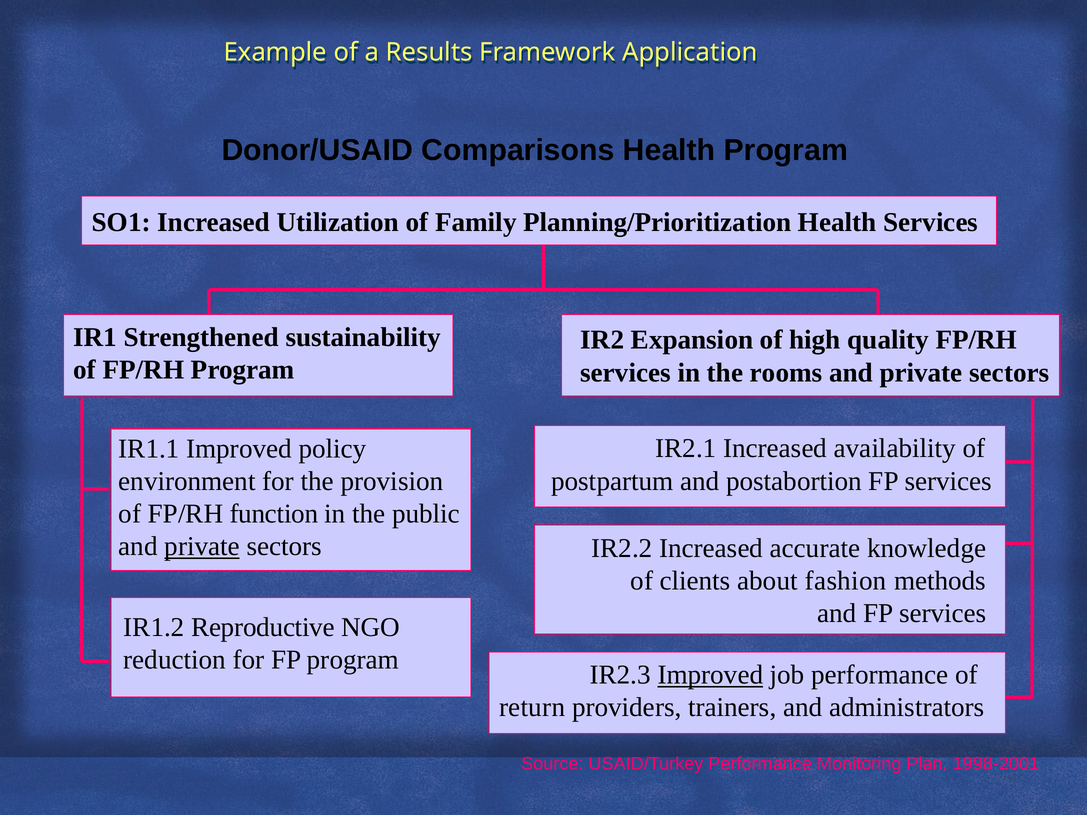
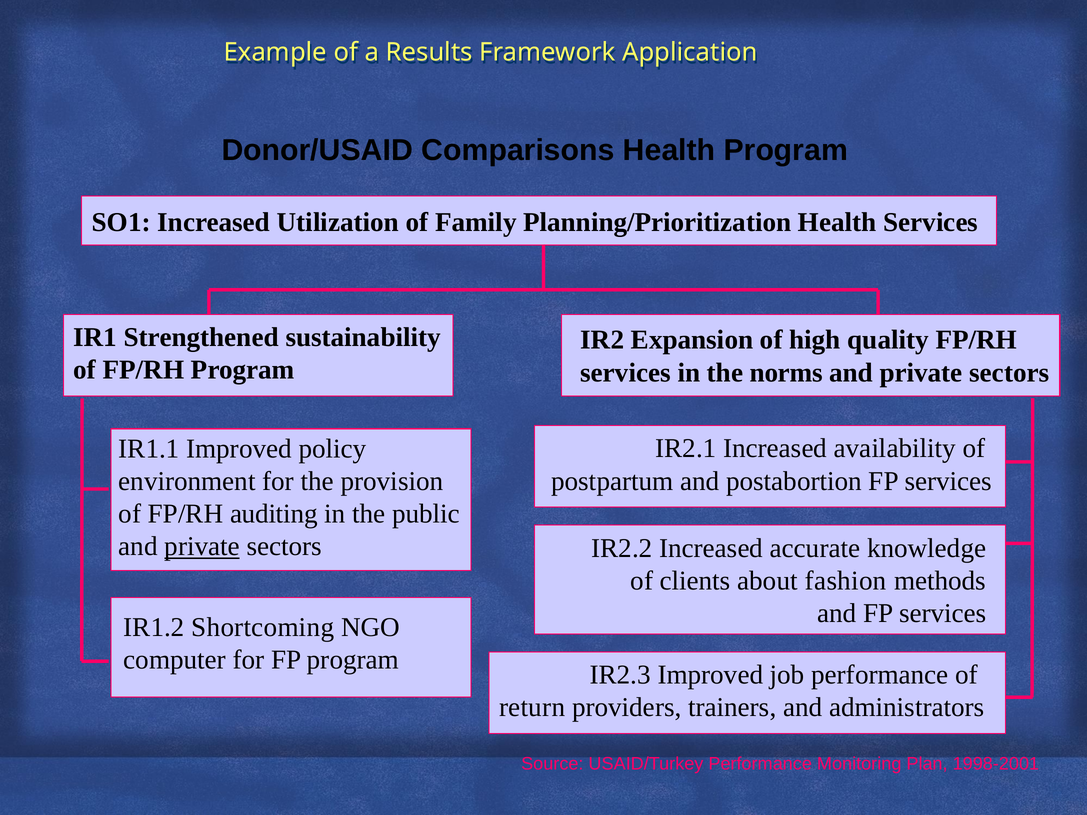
rooms: rooms -> norms
function: function -> auditing
Reproductive: Reproductive -> Shortcoming
reduction: reduction -> computer
Improved at (710, 675) underline: present -> none
